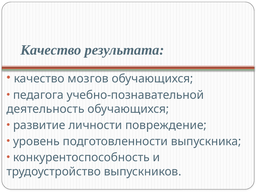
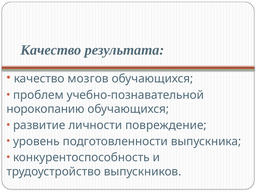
педагога: педагога -> проблем
деятельность: деятельность -> норокопанию
